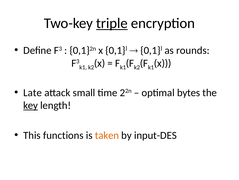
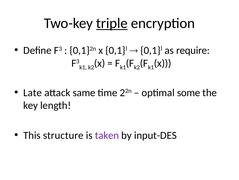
rounds: rounds -> require
small: small -> same
bytes: bytes -> some
key underline: present -> none
functions: functions -> structure
taken colour: orange -> purple
